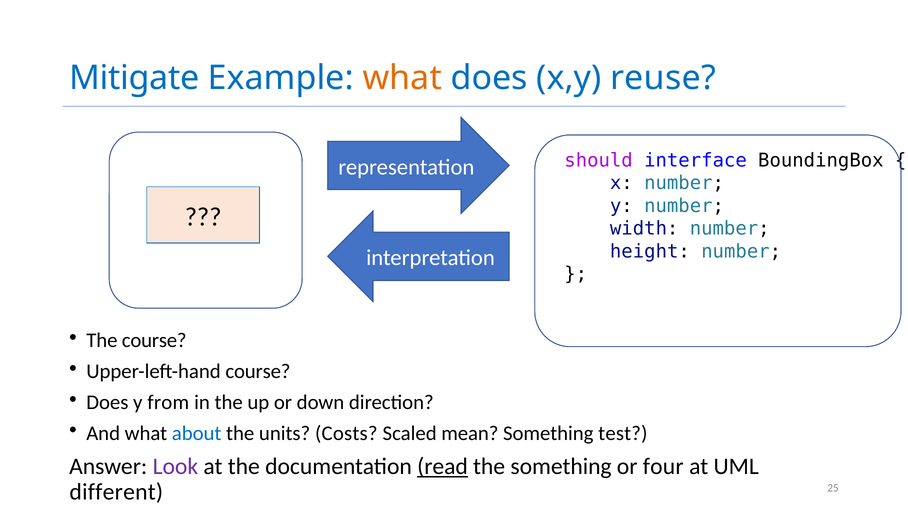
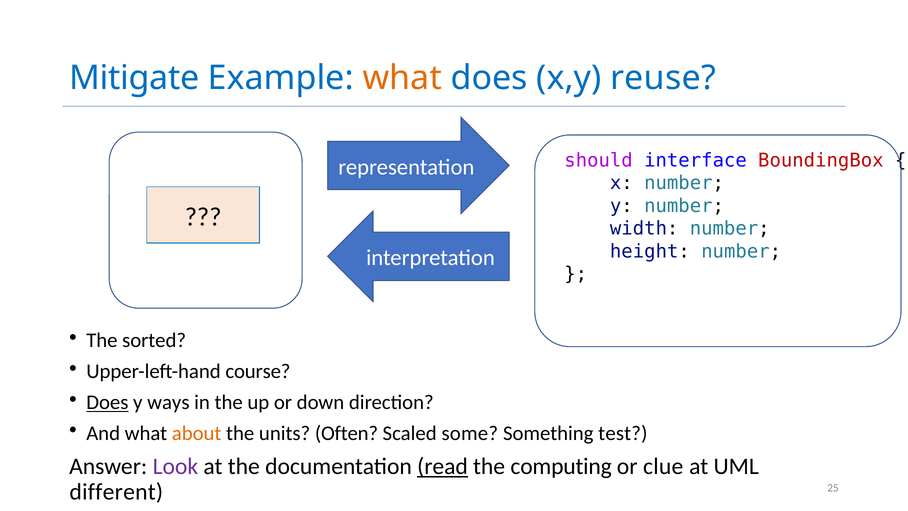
BoundingBox colour: black -> red
The course: course -> sorted
Does at (107, 402) underline: none -> present
from: from -> ways
about colour: blue -> orange
Costs: Costs -> Often
mean: mean -> some
the something: something -> computing
four: four -> clue
